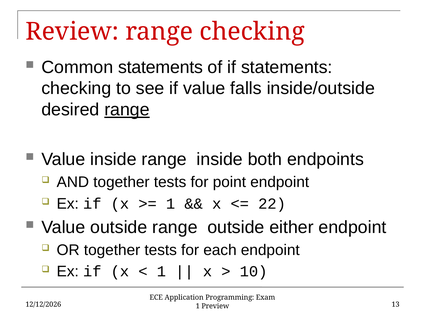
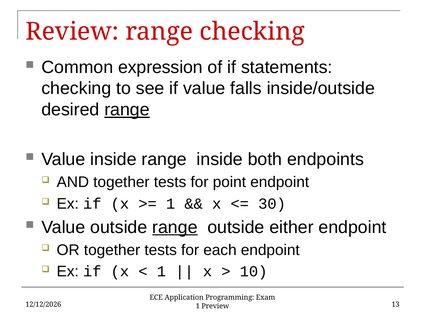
Common statements: statements -> expression
22: 22 -> 30
range at (175, 227) underline: none -> present
